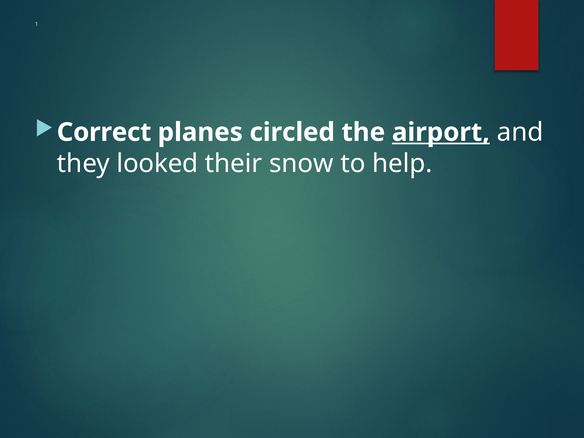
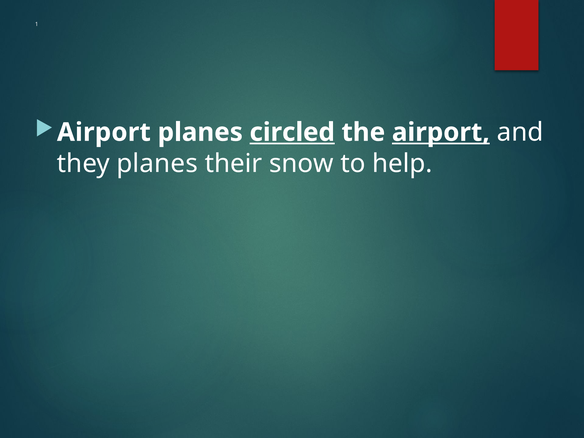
Correct at (104, 132): Correct -> Airport
circled underline: none -> present
they looked: looked -> planes
